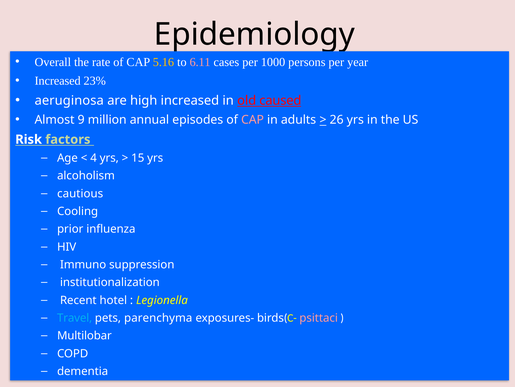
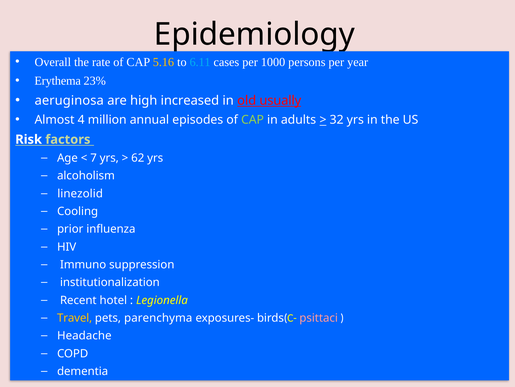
6.11 colour: pink -> light blue
Increased at (58, 81): Increased -> Erythema
caused: caused -> usually
9: 9 -> 4
CAP at (252, 120) colour: pink -> light green
26: 26 -> 32
4: 4 -> 7
15: 15 -> 62
cautious: cautious -> linezolid
Travel colour: light blue -> yellow
Multilobar: Multilobar -> Headache
